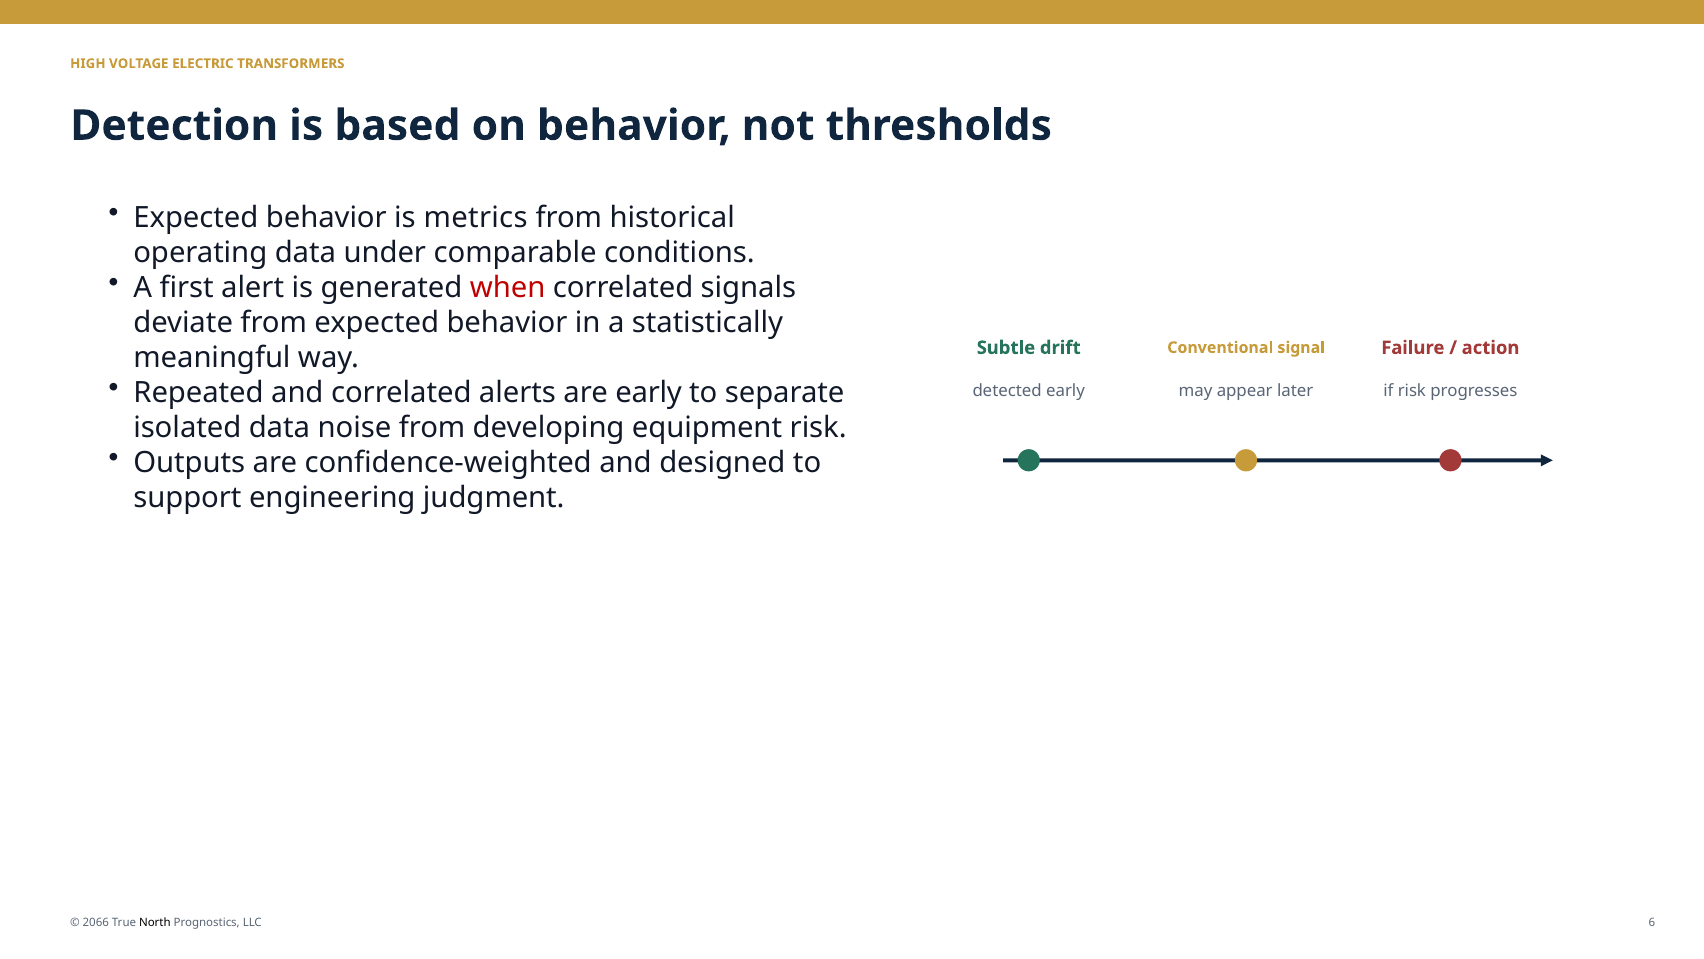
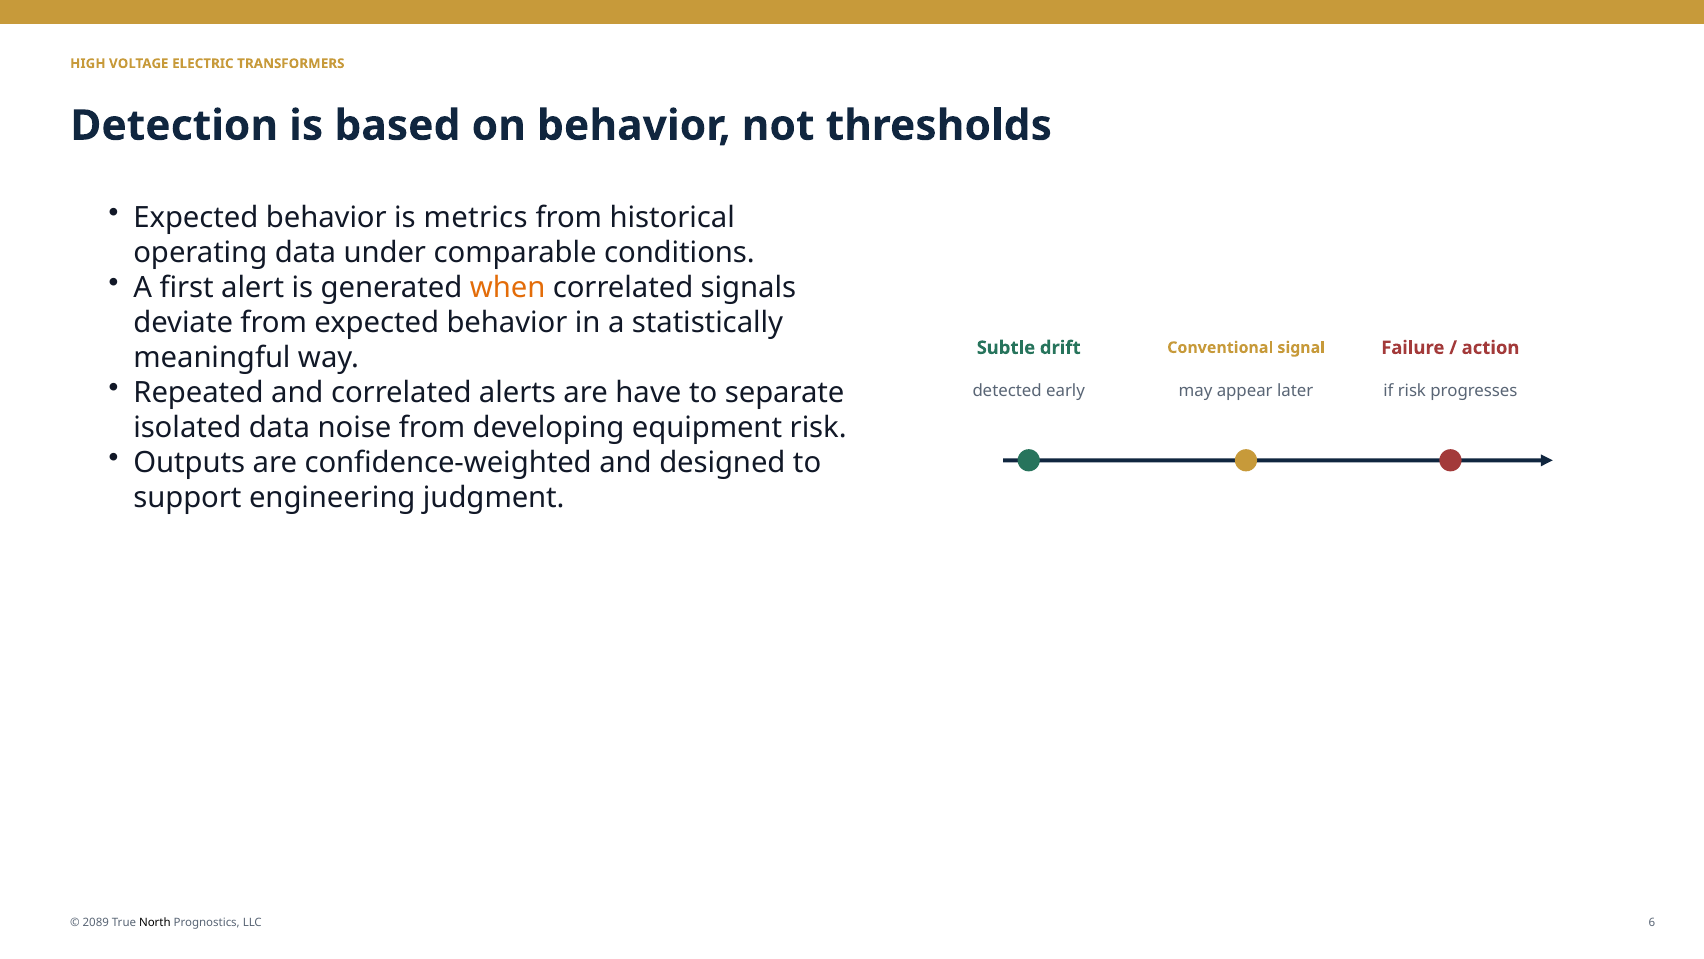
when colour: red -> orange
are early: early -> have
2066: 2066 -> 2089
